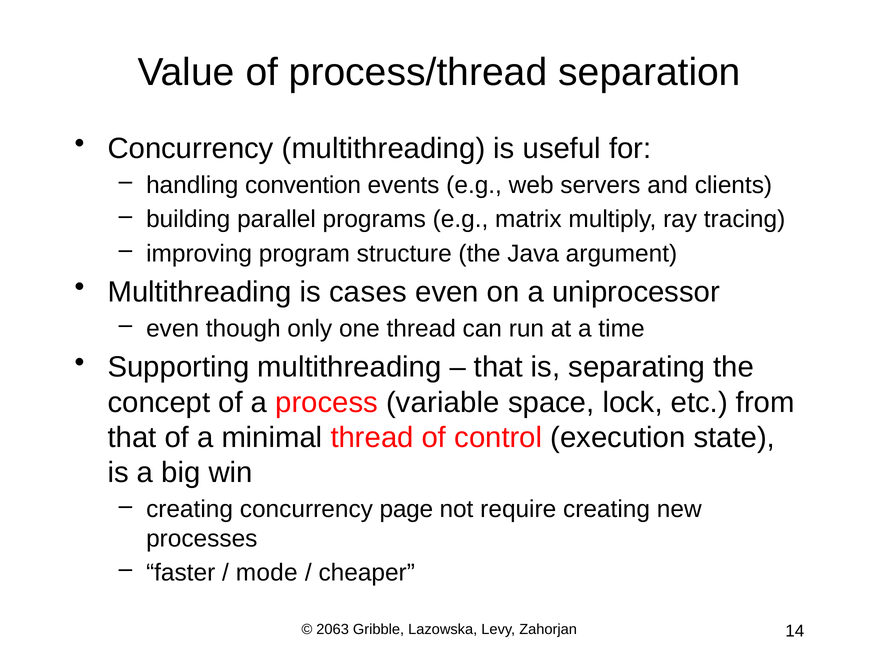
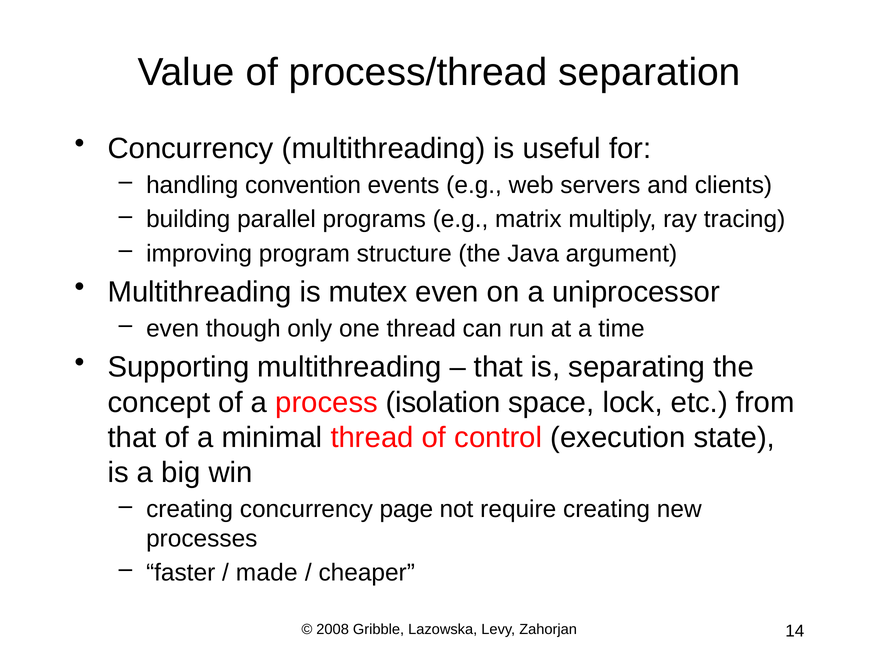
cases: cases -> mutex
variable: variable -> isolation
mode: mode -> made
2063: 2063 -> 2008
